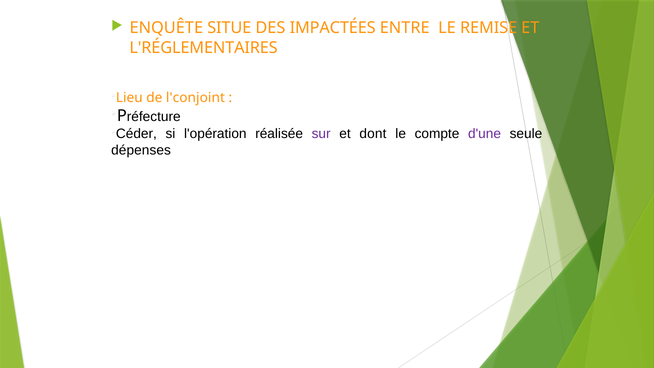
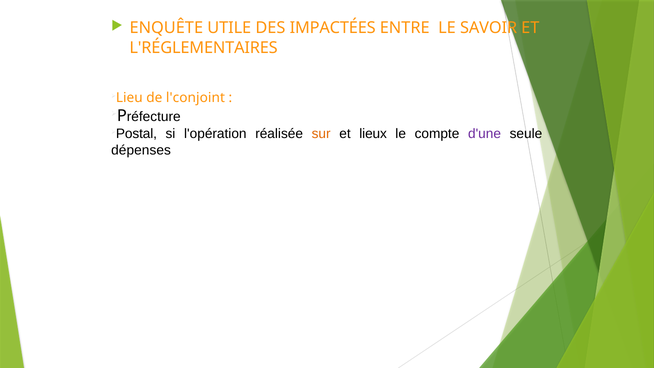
SITUE: SITUE -> UTILE
REMISE: REMISE -> SAVOIR
Céder: Céder -> Postal
sur colour: purple -> orange
dont: dont -> lieux
